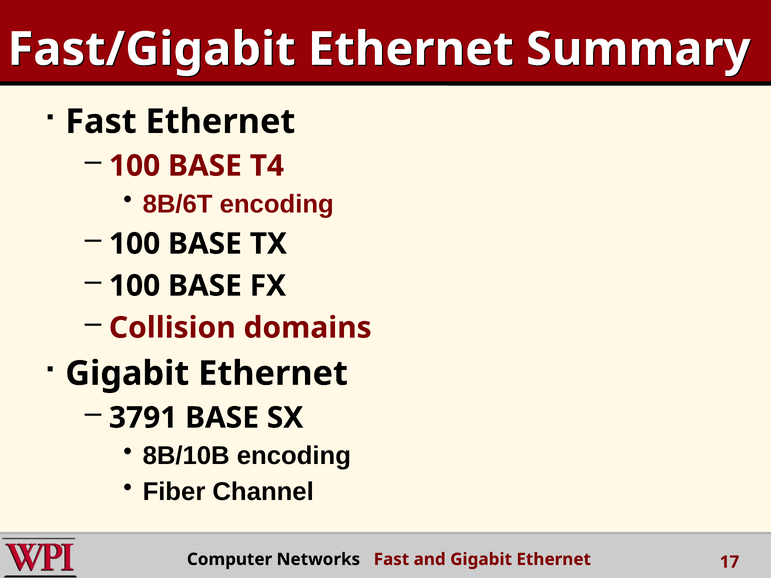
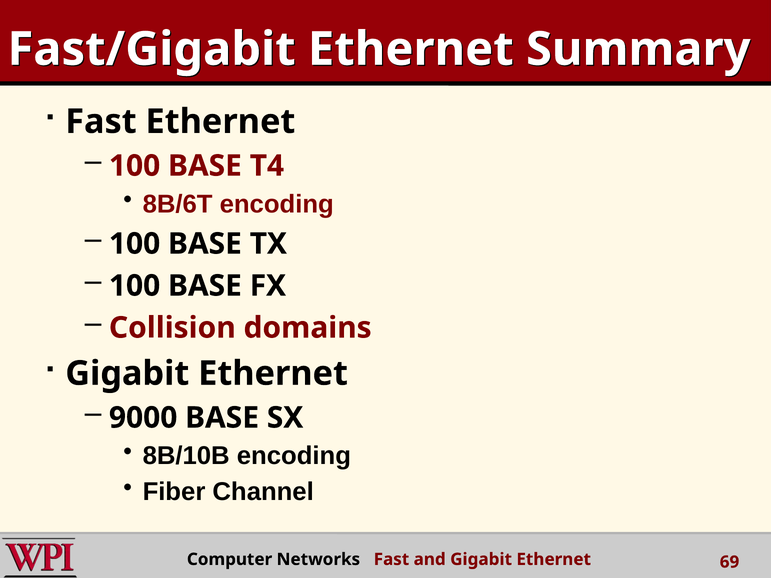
3791: 3791 -> 9000
17: 17 -> 69
